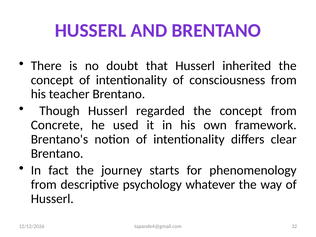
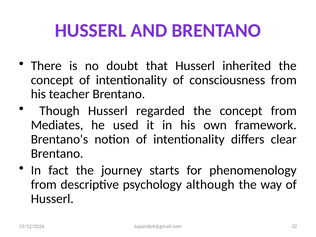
Concrete: Concrete -> Mediates
whatever: whatever -> although
